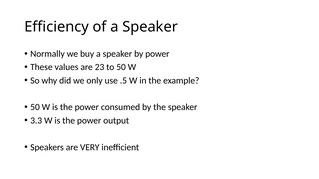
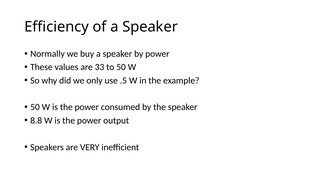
23: 23 -> 33
3.3: 3.3 -> 8.8
